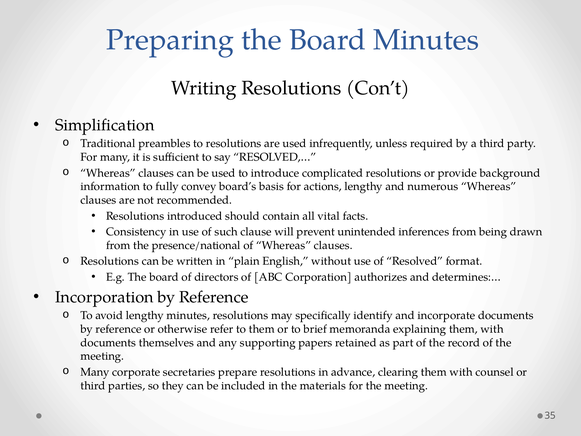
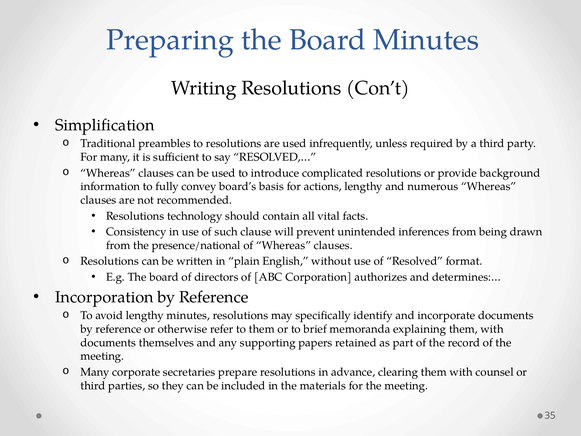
introduced: introduced -> technology
